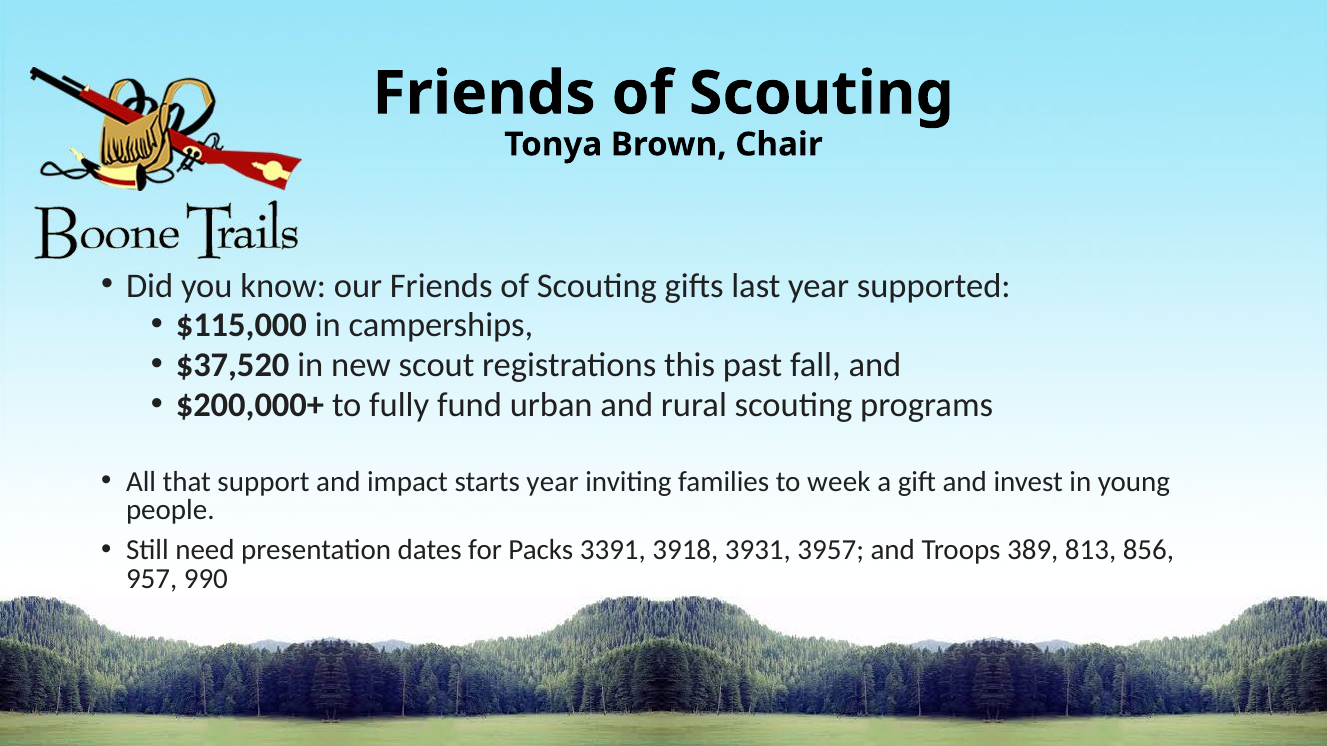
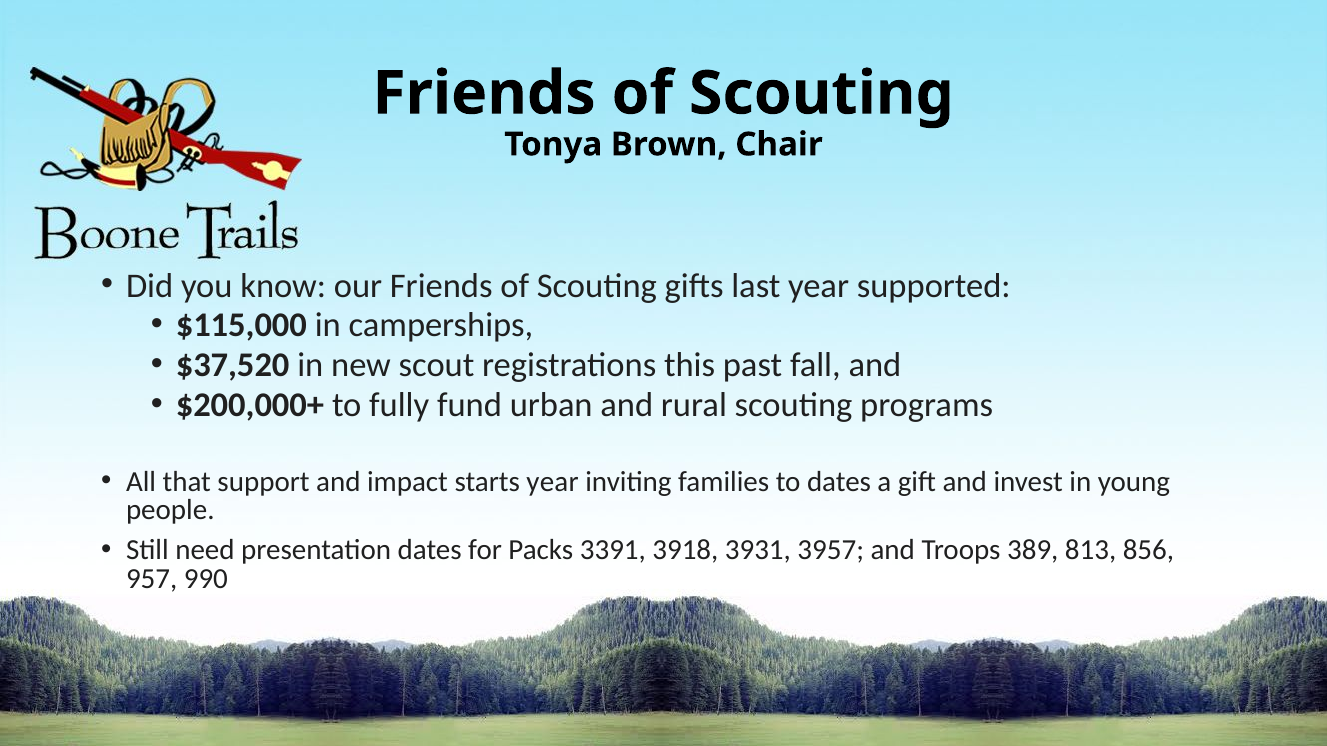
to week: week -> dates
